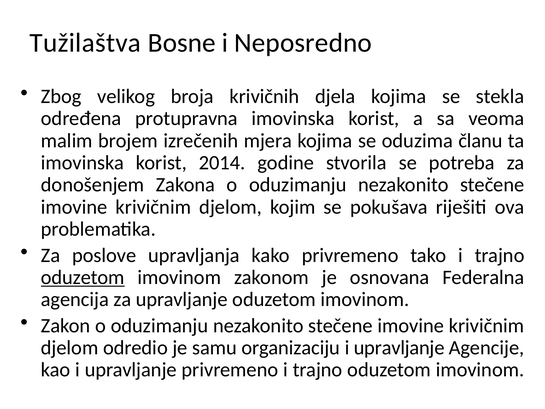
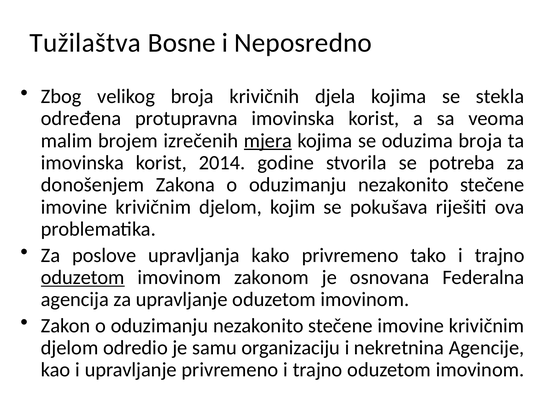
mjera underline: none -> present
oduzima članu: članu -> broja
organizaciju i upravljanje: upravljanje -> nekretnina
